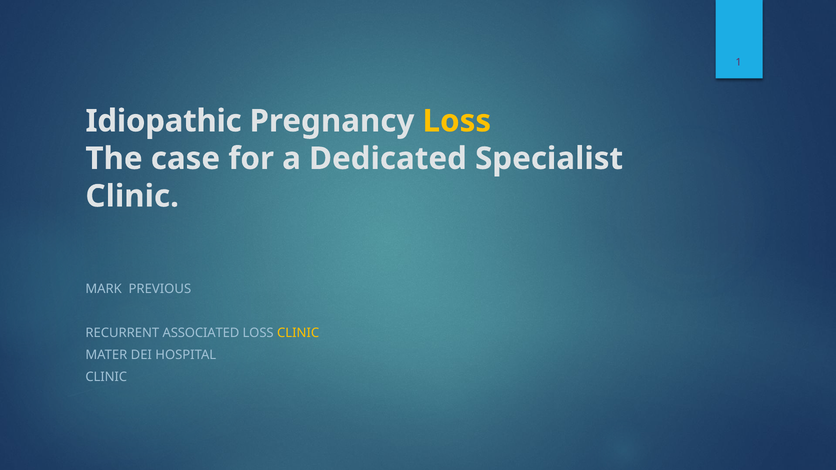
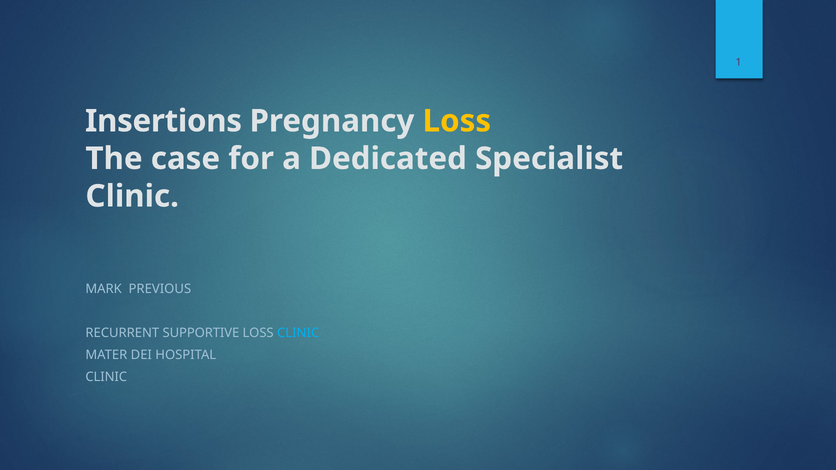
Idiopathic: Idiopathic -> Insertions
ASSOCIATED: ASSOCIATED -> SUPPORTIVE
CLINIC at (298, 333) colour: yellow -> light blue
